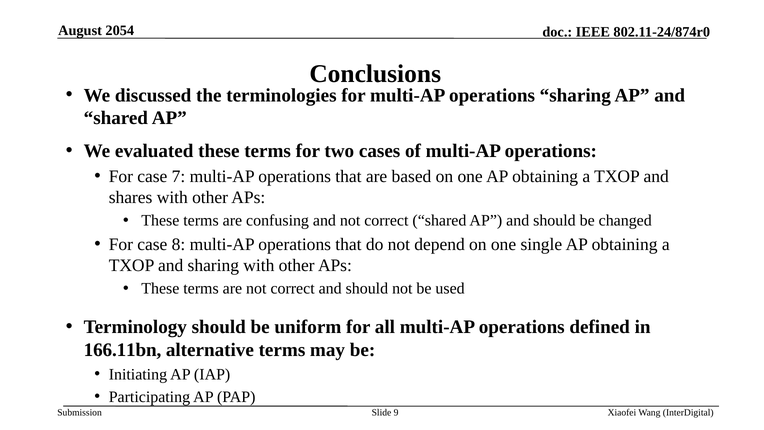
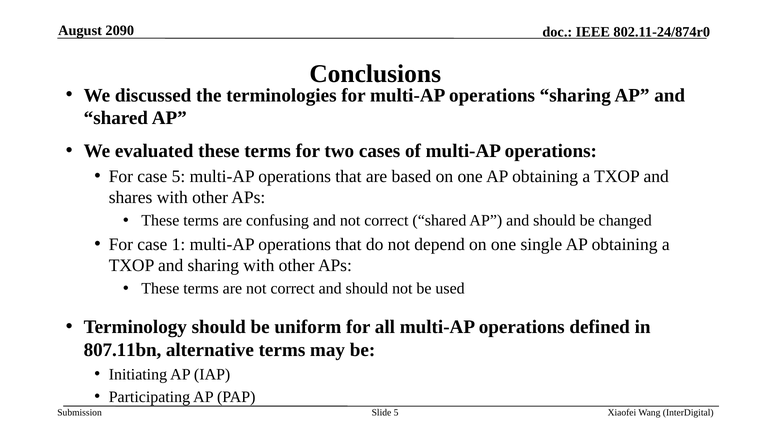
2054: 2054 -> 2090
case 7: 7 -> 5
8: 8 -> 1
166.11bn: 166.11bn -> 807.11bn
Slide 9: 9 -> 5
